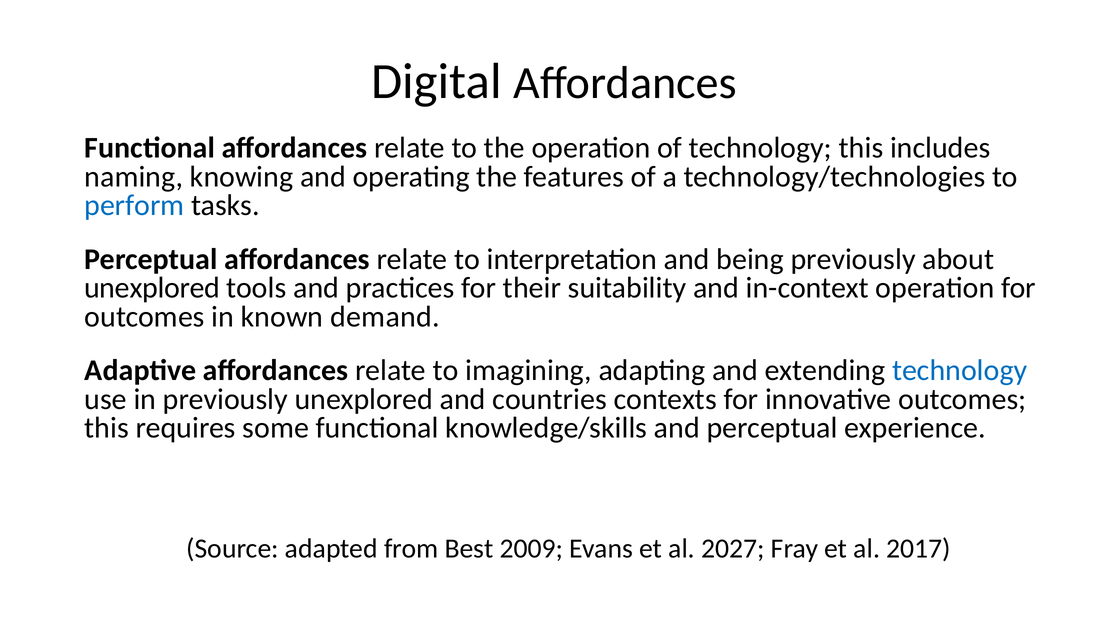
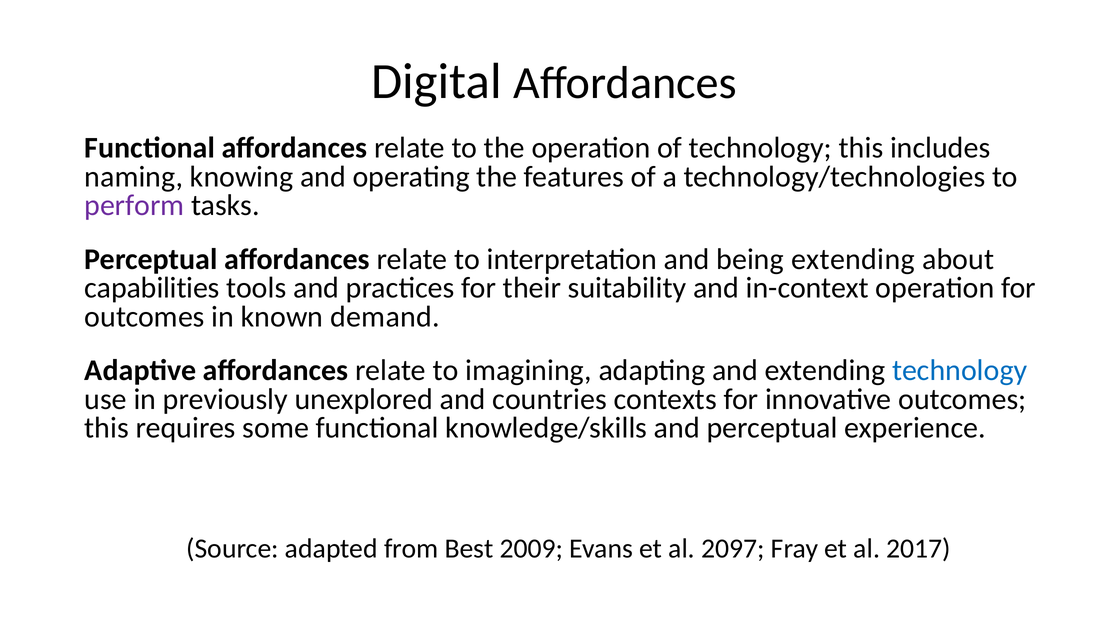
perform colour: blue -> purple
being previously: previously -> extending
unexplored at (152, 288): unexplored -> capabilities
2027: 2027 -> 2097
